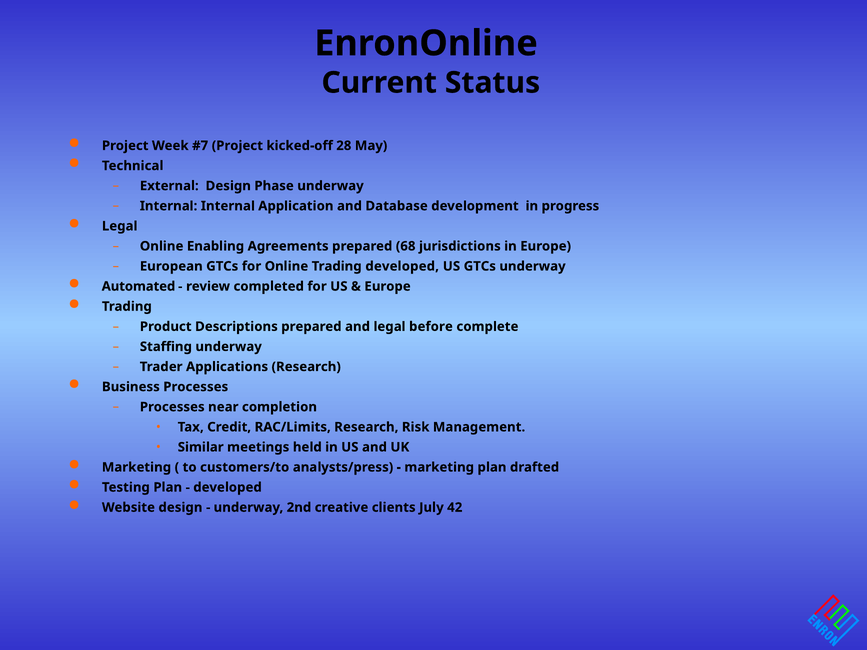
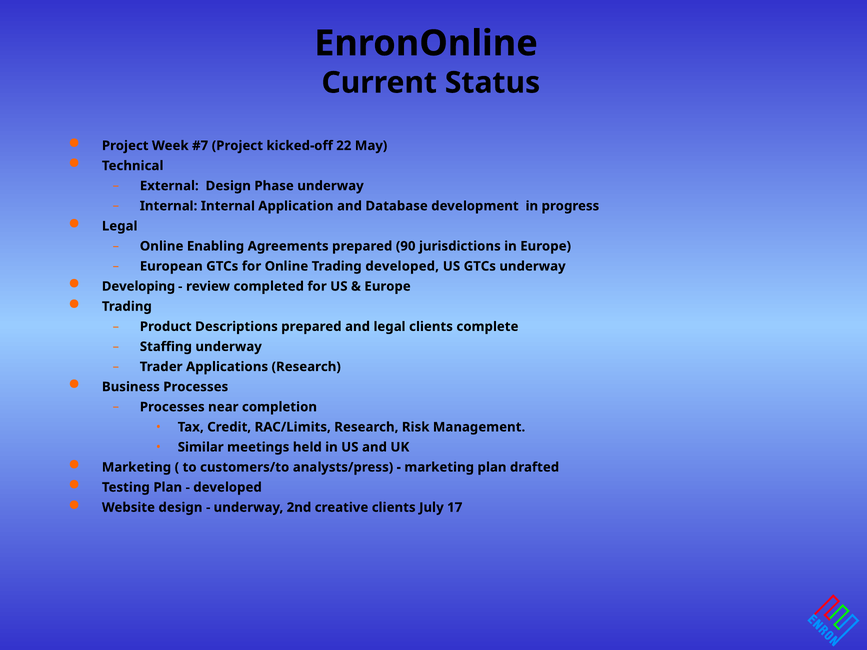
28: 28 -> 22
68: 68 -> 90
Automated: Automated -> Developing
legal before: before -> clients
42: 42 -> 17
